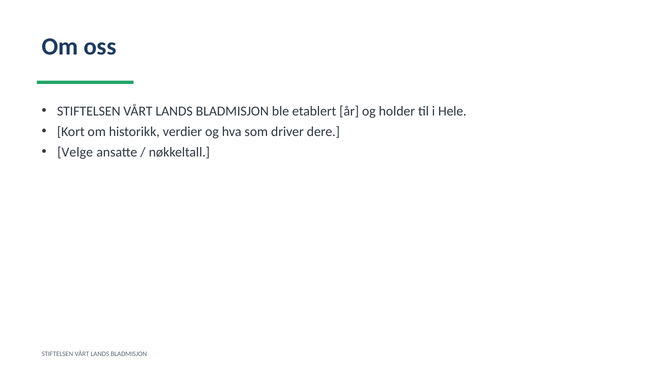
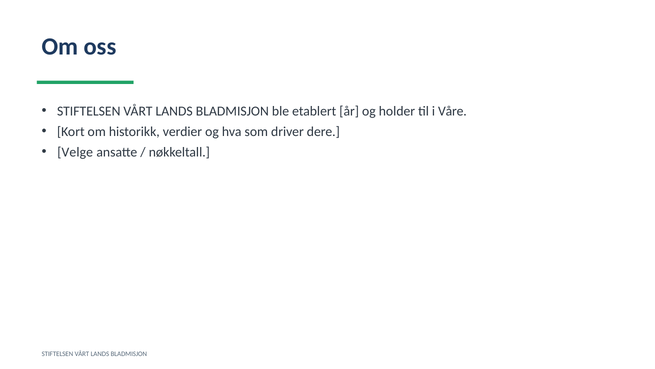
Hele: Hele -> Våre
